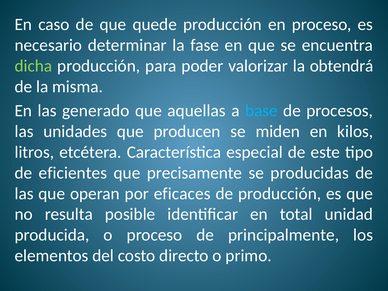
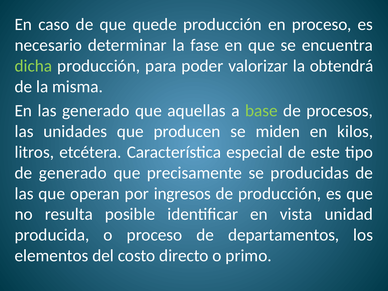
base colour: light blue -> light green
de eficientes: eficientes -> generado
eficaces: eficaces -> ingresos
total: total -> vista
principalmente: principalmente -> departamentos
